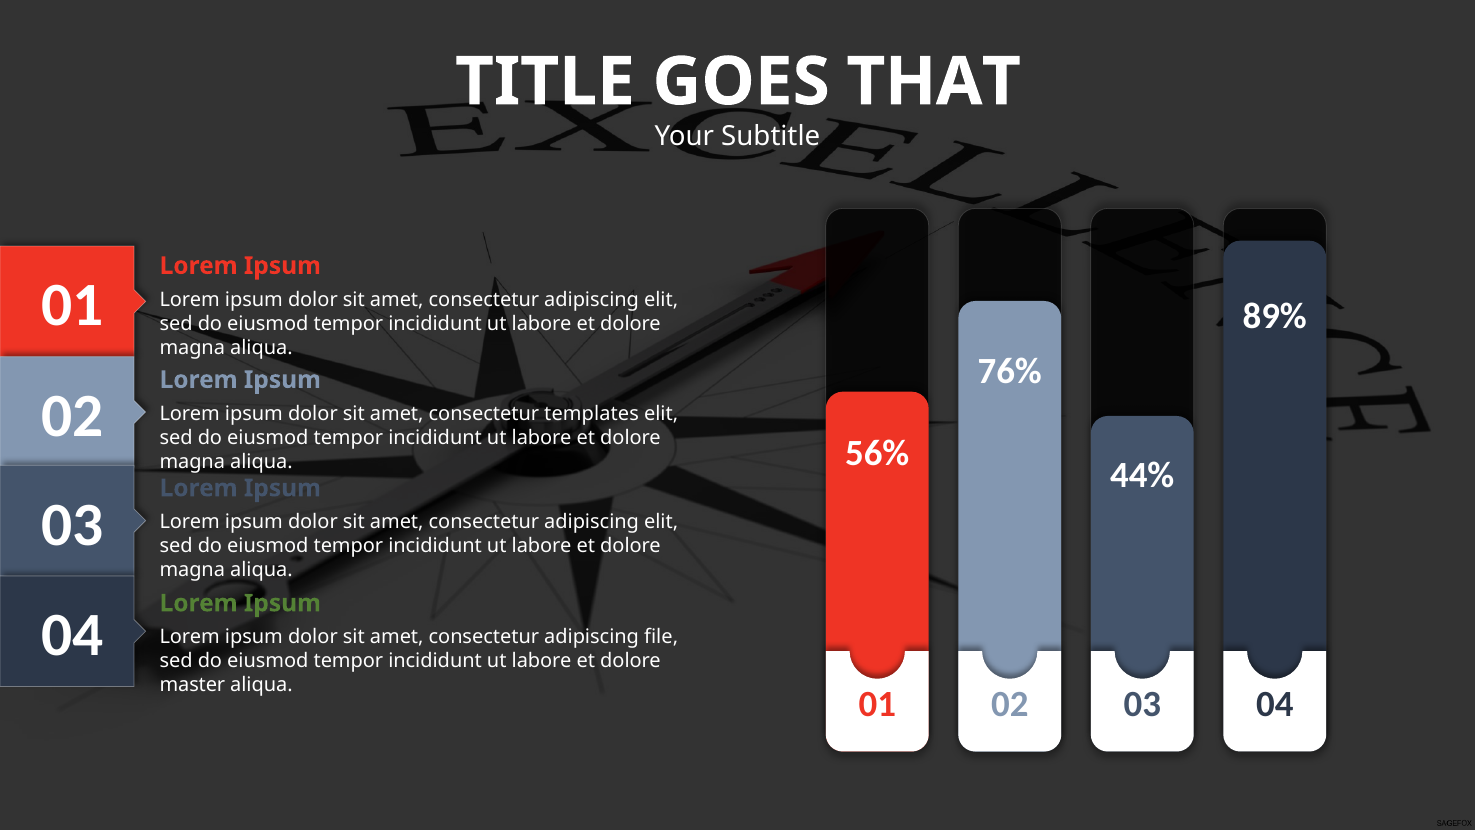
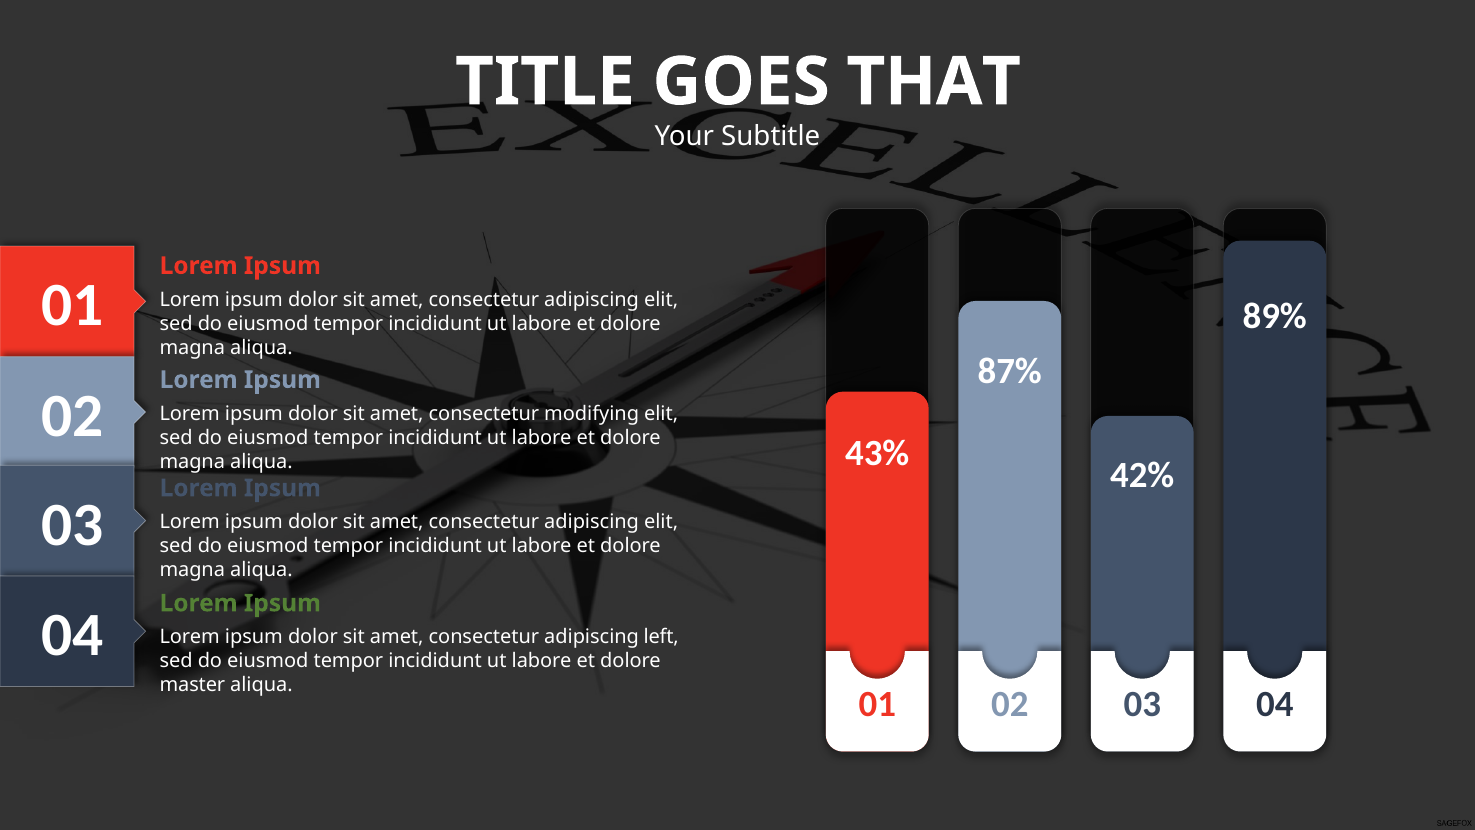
76%: 76% -> 87%
templates: templates -> modifying
56%: 56% -> 43%
44%: 44% -> 42%
file: file -> left
